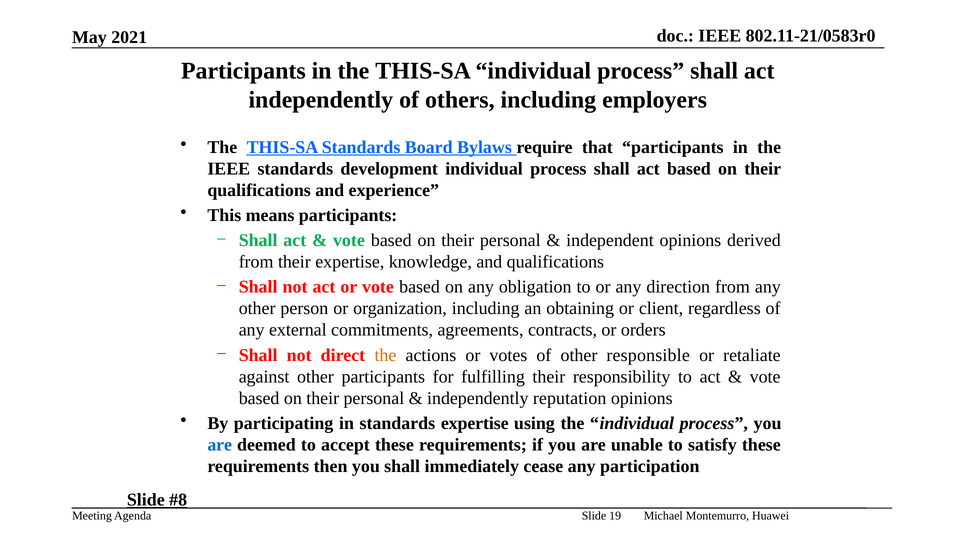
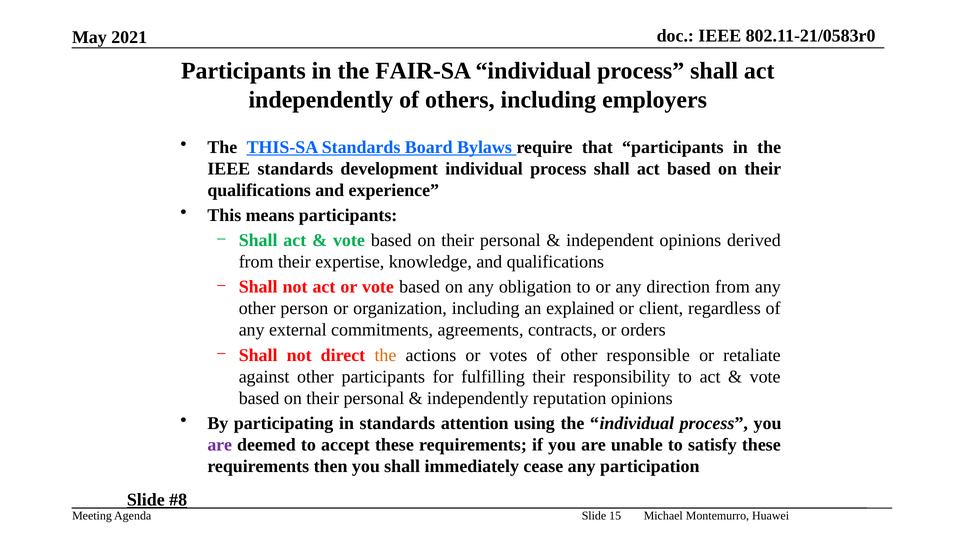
in the THIS-SA: THIS-SA -> FAIR-SA
obtaining: obtaining -> explained
standards expertise: expertise -> attention
are at (220, 445) colour: blue -> purple
19: 19 -> 15
